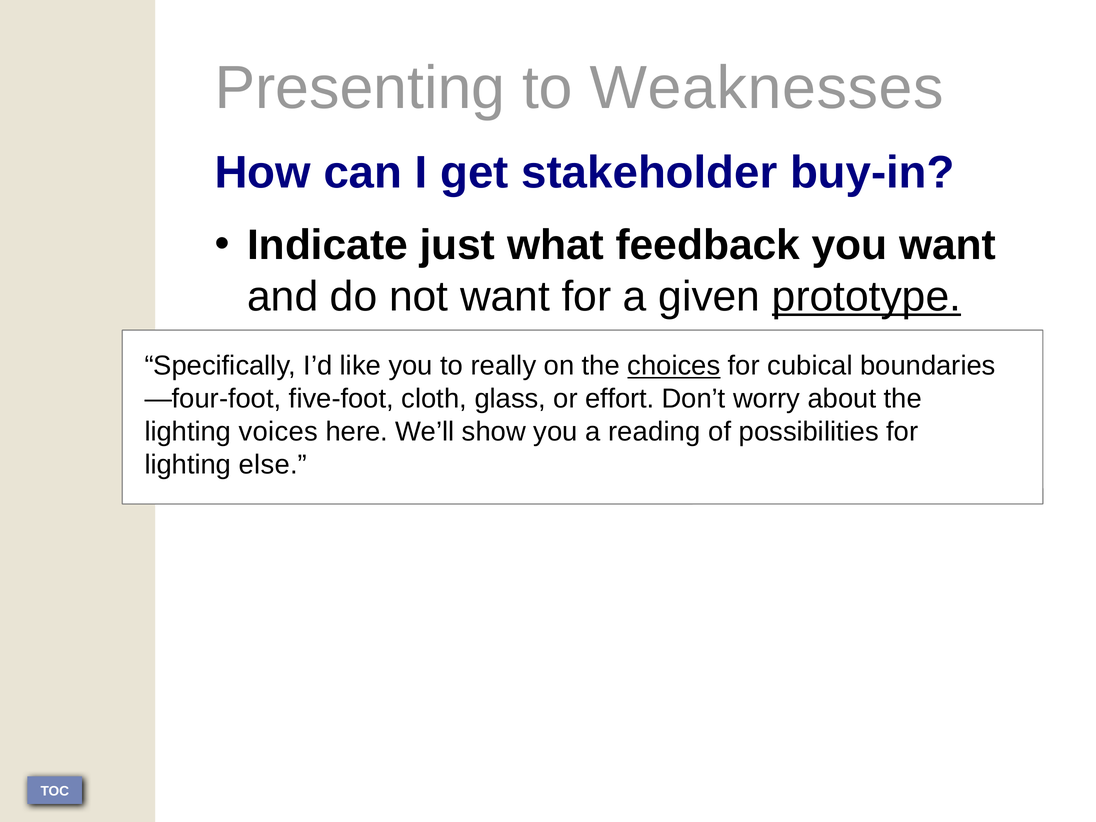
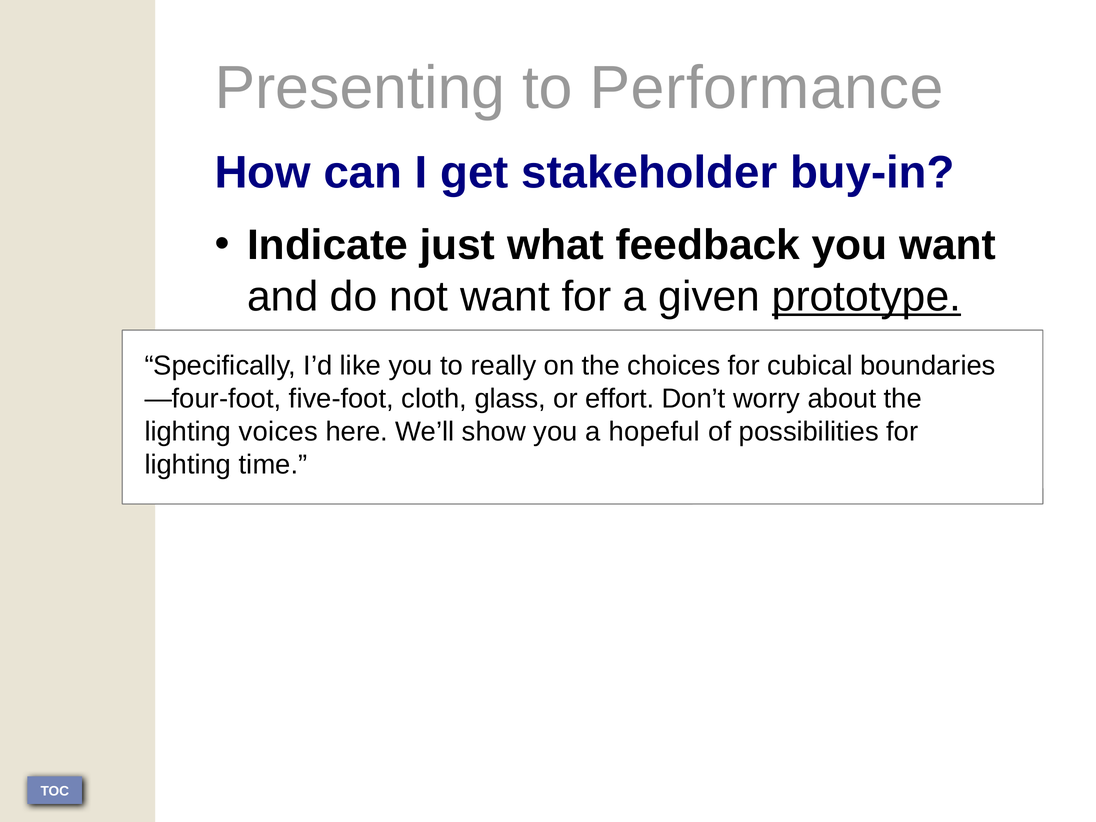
Weaknesses: Weaknesses -> Performance
choices underline: present -> none
reading: reading -> hopeful
else: else -> time
